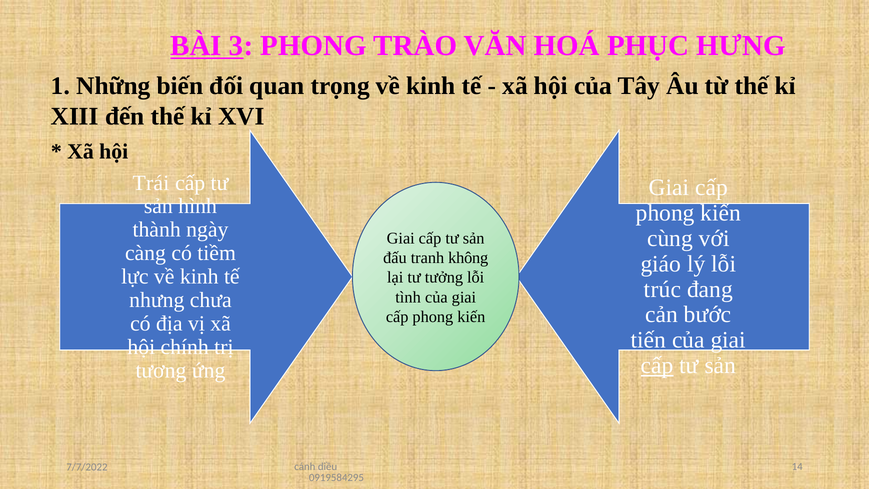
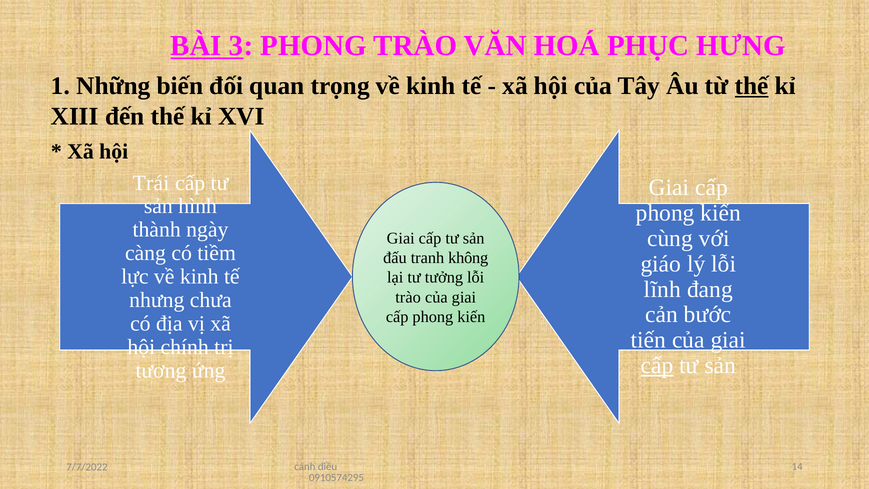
thế at (752, 86) underline: none -> present
trúc: trúc -> lĩnh
tình at (408, 297): tình -> trào
0919584295: 0919584295 -> 0910574295
